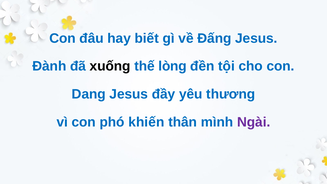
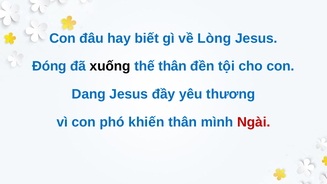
Đấng: Đấng -> Lòng
Đành: Đành -> Đóng
thế lòng: lòng -> thân
Ngài colour: purple -> red
